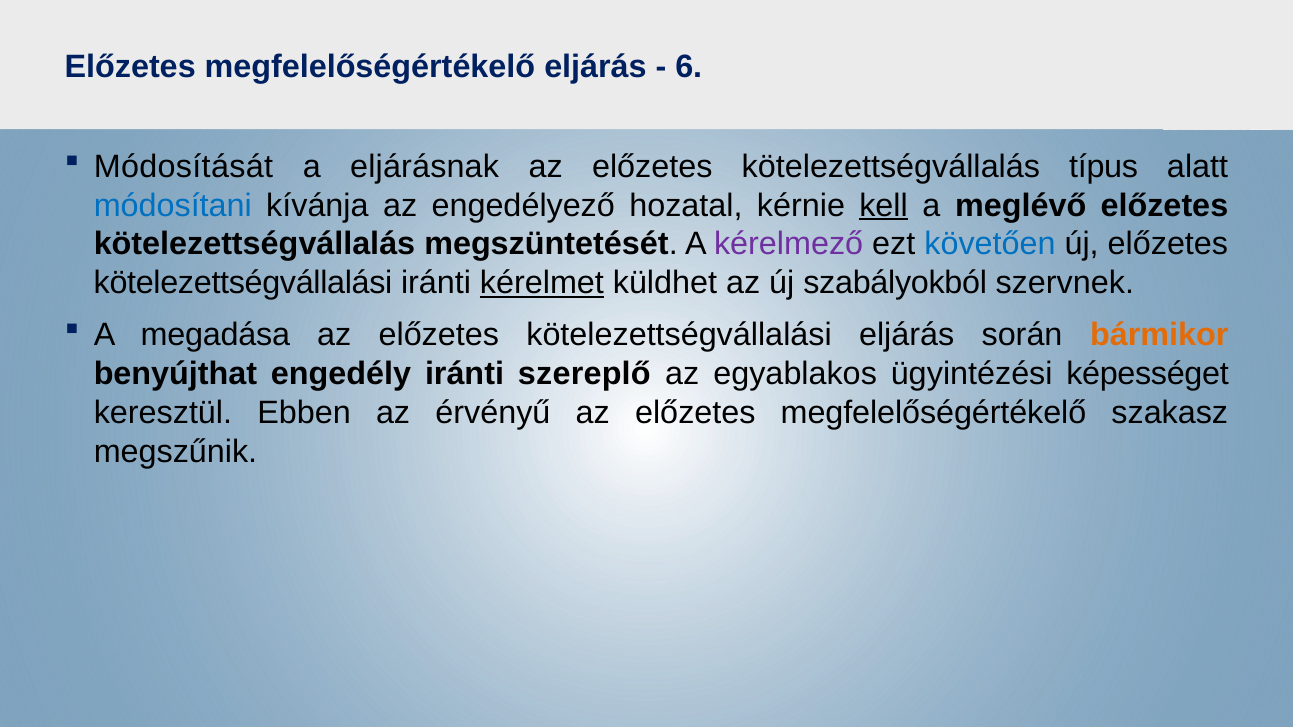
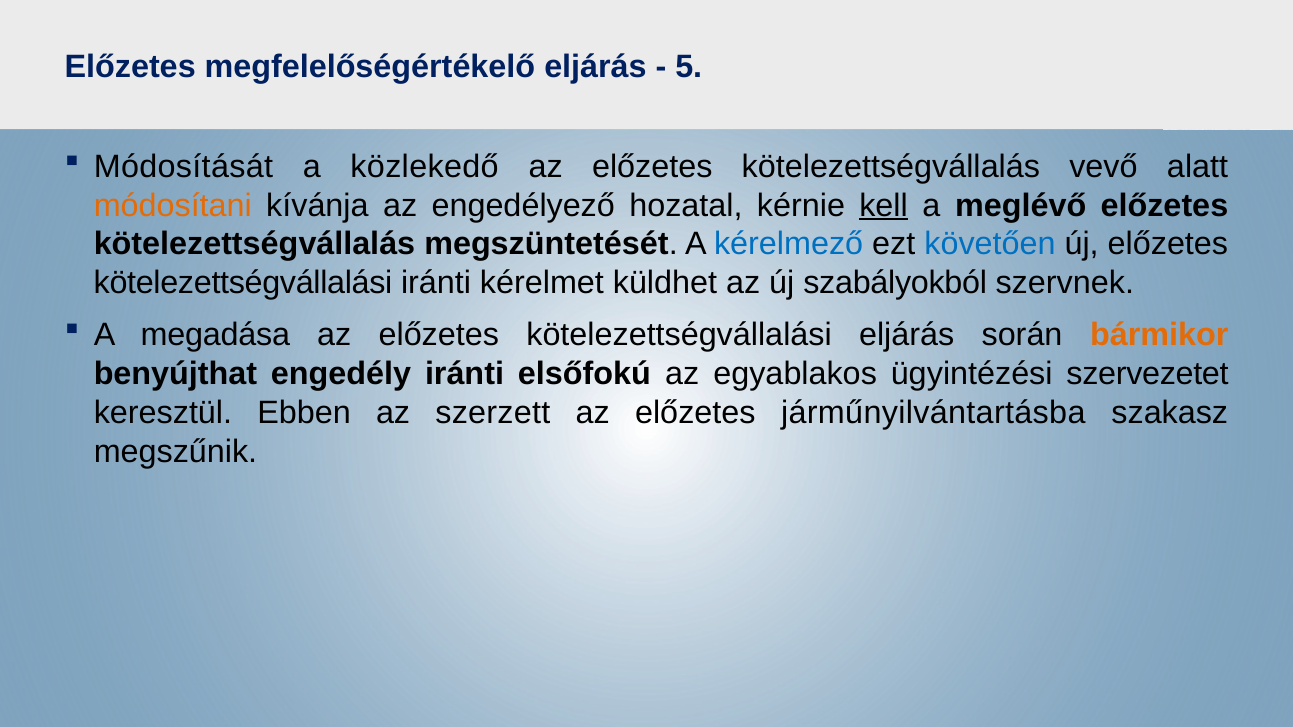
6: 6 -> 5
eljárásnak: eljárásnak -> közlekedő
típus: típus -> vevő
módosítani colour: blue -> orange
kérelmező colour: purple -> blue
kérelmet underline: present -> none
szereplő: szereplő -> elsőfokú
képességet: képességet -> szervezetet
érvényű: érvényű -> szerzett
az előzetes megfelelőségértékelő: megfelelőségértékelő -> járműnyilvántartásba
